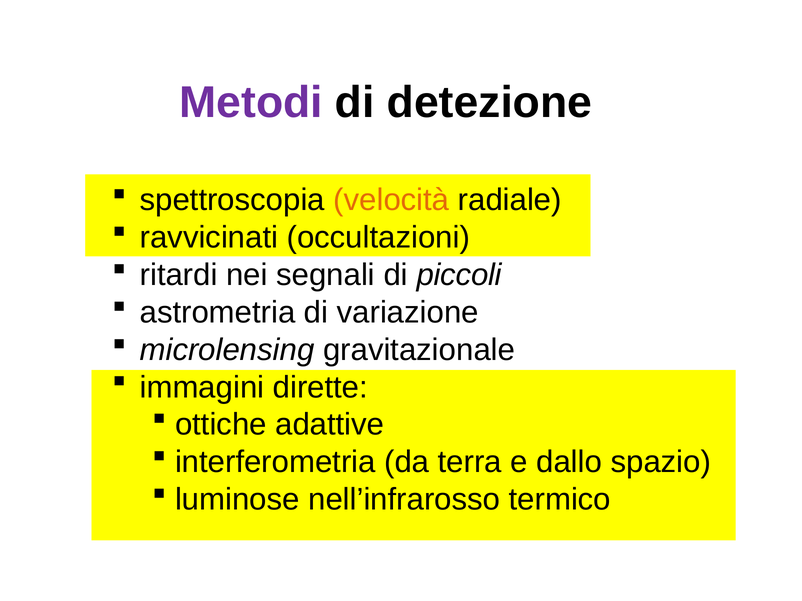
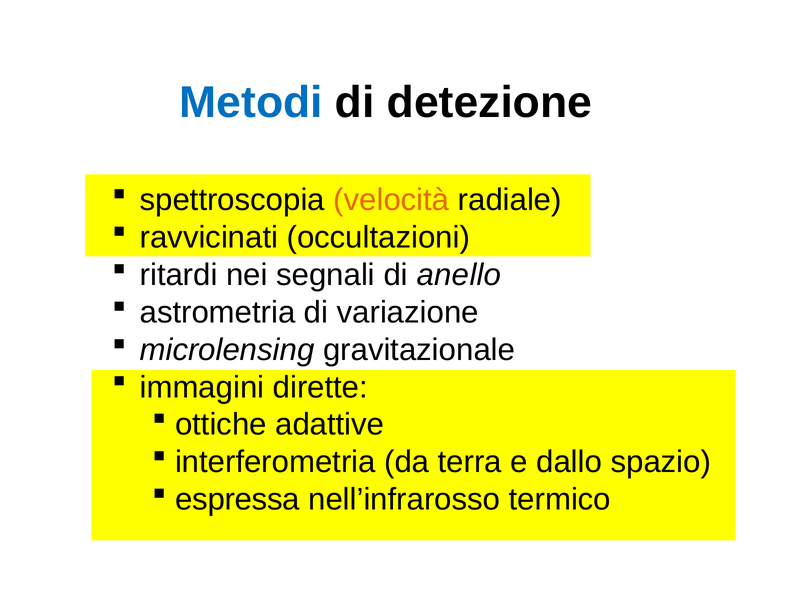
Metodi colour: purple -> blue
piccoli: piccoli -> anello
luminose: luminose -> espressa
